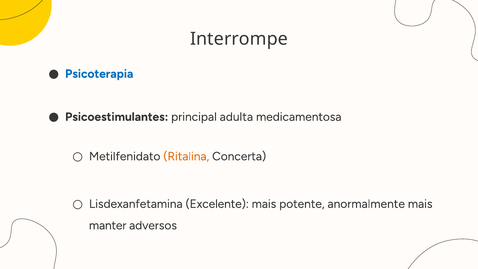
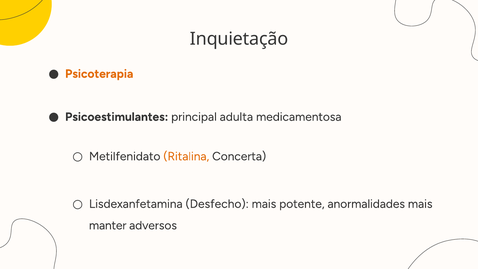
Interrompe: Interrompe -> Inquietação
Psicoterapia colour: blue -> orange
Excelente: Excelente -> Desfecho
anormalmente: anormalmente -> anormalidades
